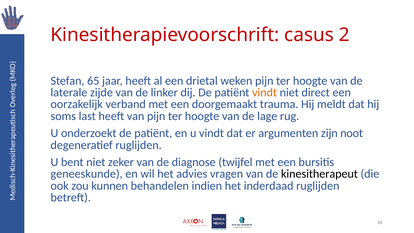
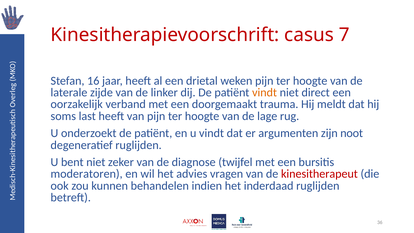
2: 2 -> 7
65: 65 -> 16
geneeskunde: geneeskunde -> moderatoren
kinesitherapeut colour: black -> red
